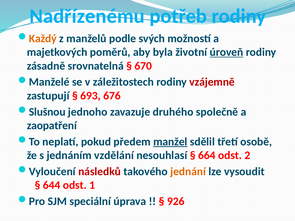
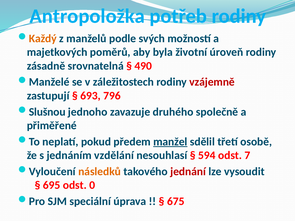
Nadřízenému: Nadřízenému -> Antropoložka
úroveň underline: present -> none
670: 670 -> 490
676: 676 -> 796
zaopatření: zaopatření -> přiměřené
664: 664 -> 594
2: 2 -> 7
následků colour: red -> orange
jednání colour: orange -> red
644: 644 -> 695
1: 1 -> 0
926: 926 -> 675
